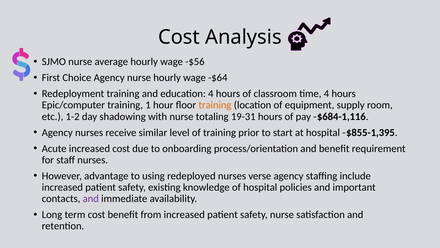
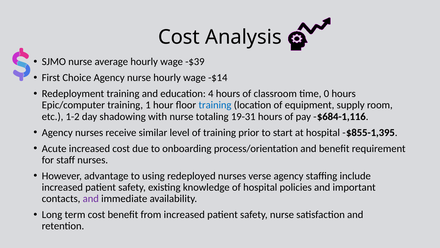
-$56: -$56 -> -$39
-$64: -$64 -> -$14
time 4: 4 -> 0
training at (215, 105) colour: orange -> blue
